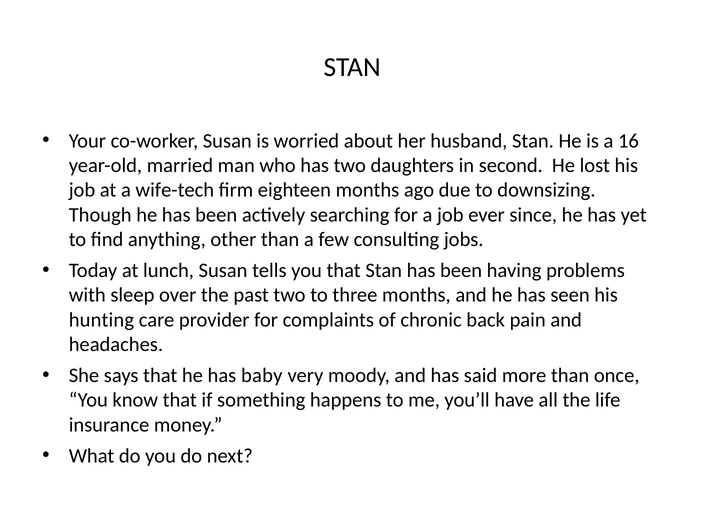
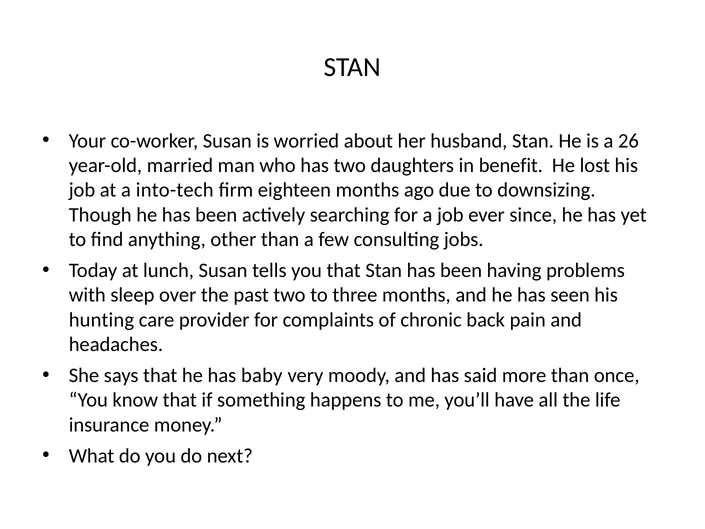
16: 16 -> 26
second: second -> benefit
wife-tech: wife-tech -> into-tech
